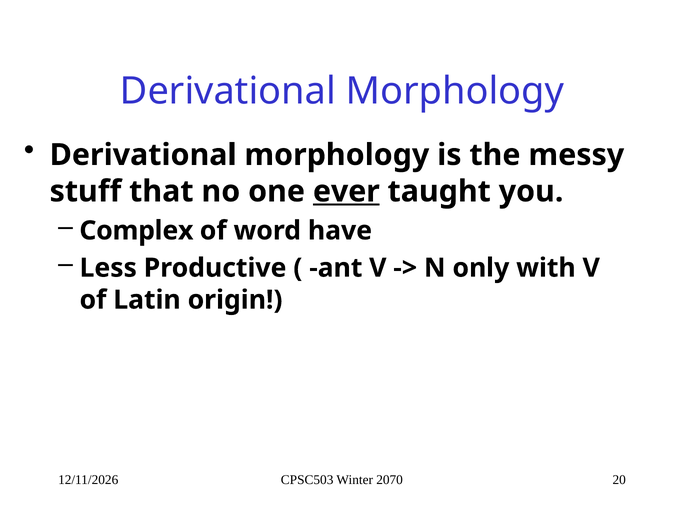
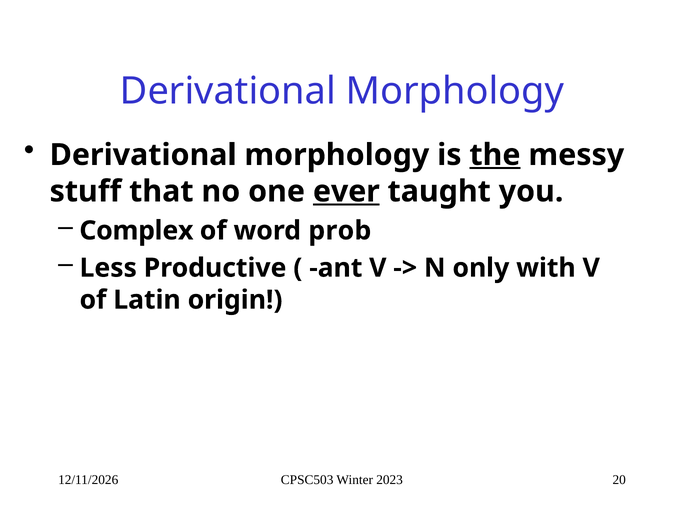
the underline: none -> present
have: have -> prob
2070: 2070 -> 2023
